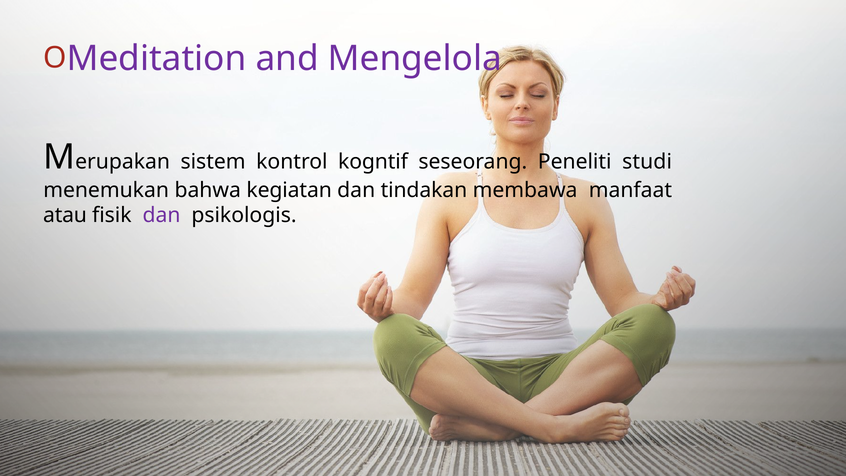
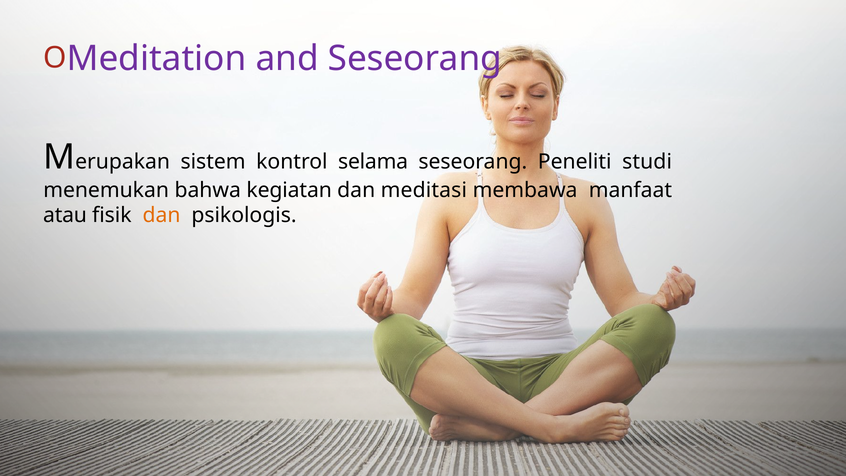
and Mengelola: Mengelola -> Seseorang
kogntif: kogntif -> selama
tindakan: tindakan -> meditasi
dan at (162, 215) colour: purple -> orange
